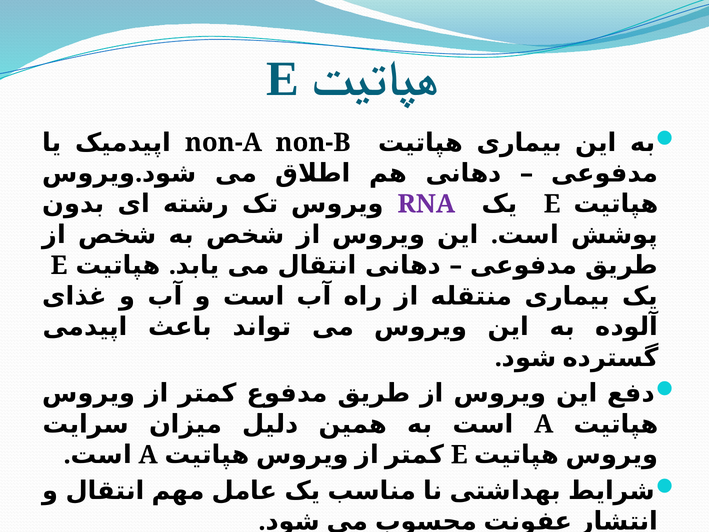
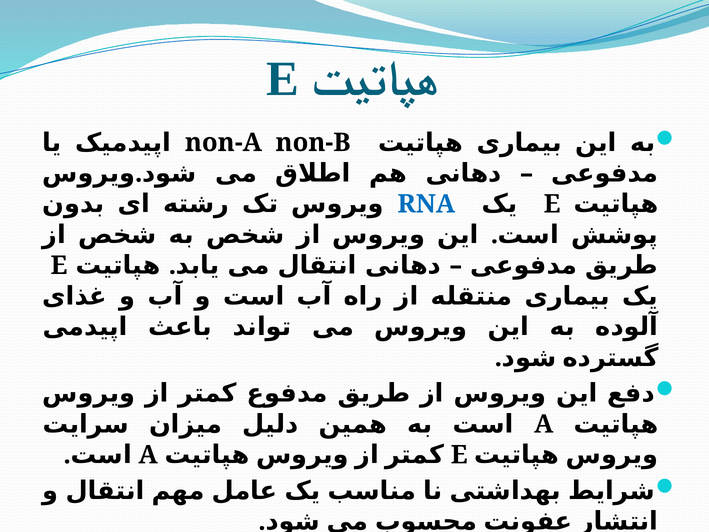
RNA colour: purple -> blue
